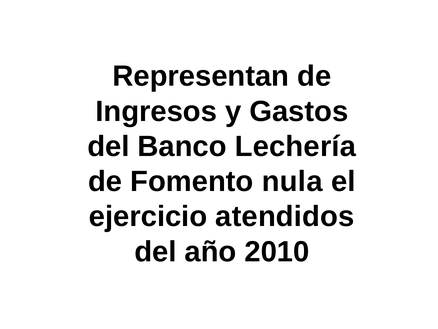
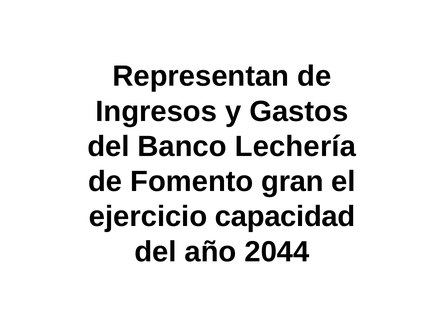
nula: nula -> gran
atendidos: atendidos -> capacidad
2010: 2010 -> 2044
